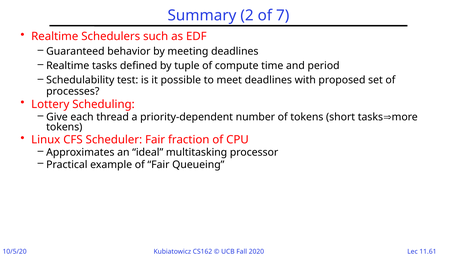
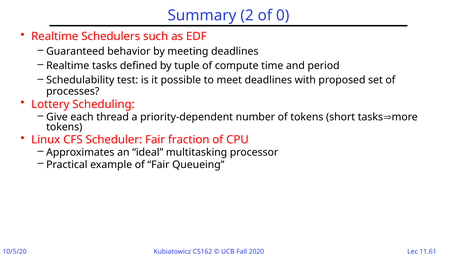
7: 7 -> 0
